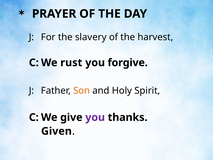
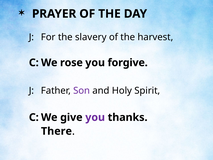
rust: rust -> rose
Son colour: orange -> purple
Given: Given -> There
